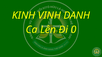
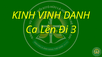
0: 0 -> 3
